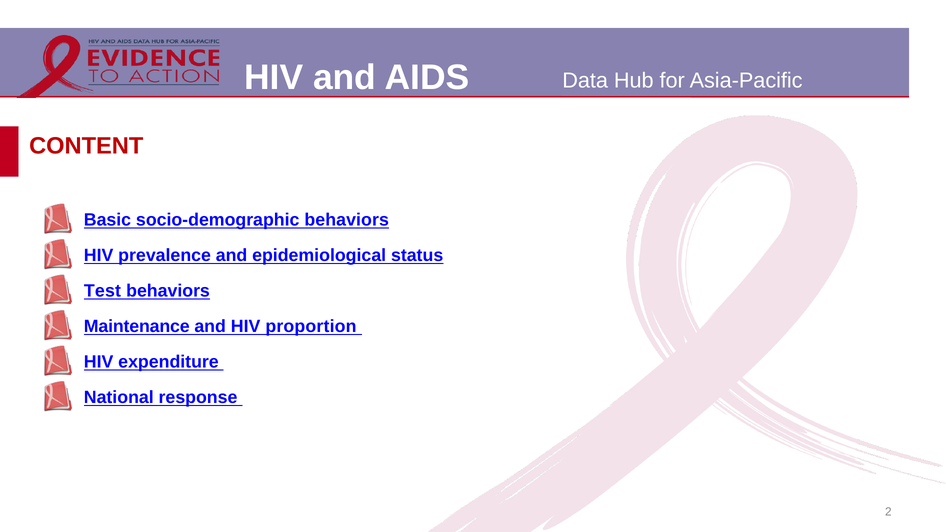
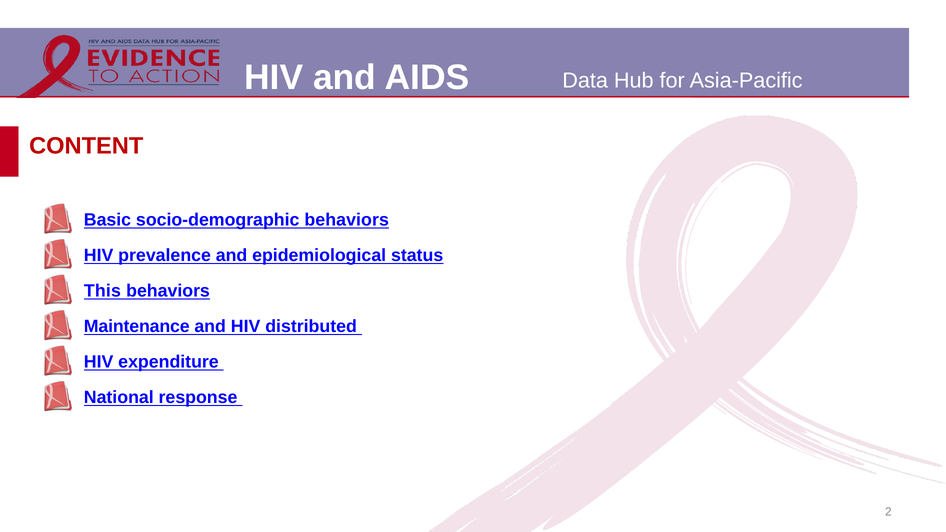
Test: Test -> This
proportion: proportion -> distributed
